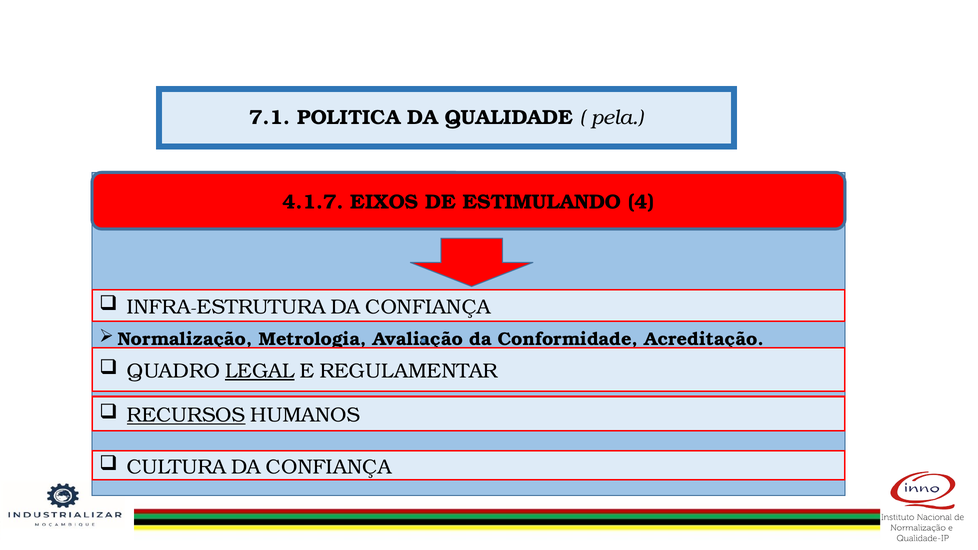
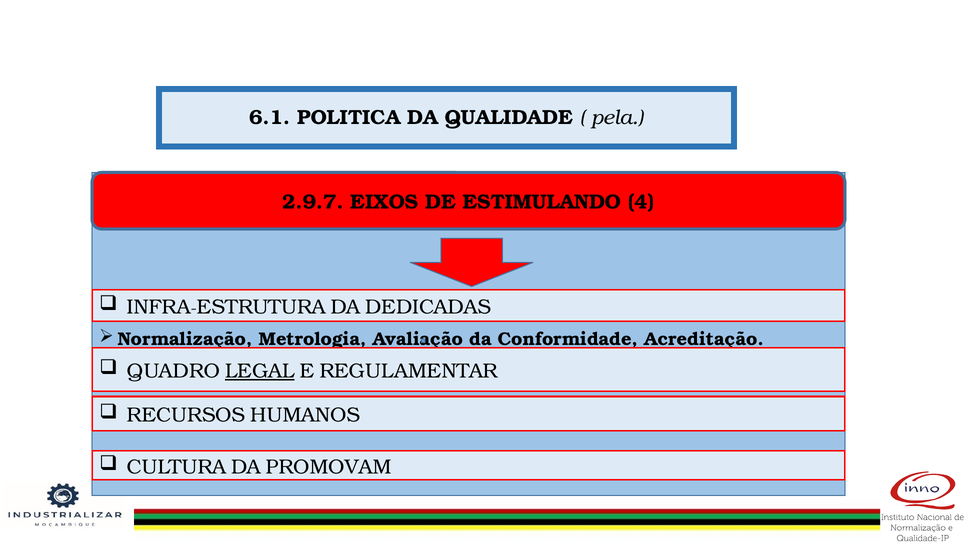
7.1: 7.1 -> 6.1
4.1.7: 4.1.7 -> 2.9.7
CONFIANÇA at (428, 307): CONFIANÇA -> DEDICADAS
RECURSOS underline: present -> none
CULTURA DA CONFIANÇA: CONFIANÇA -> PROMOVAM
